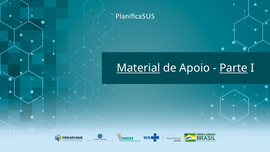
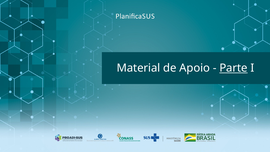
Material underline: present -> none
